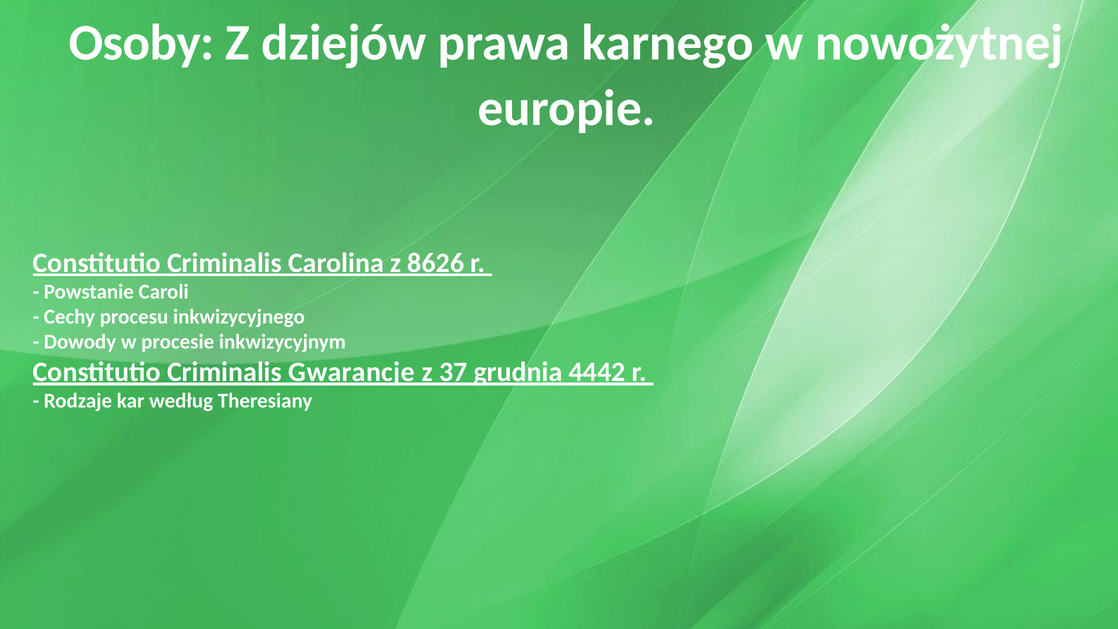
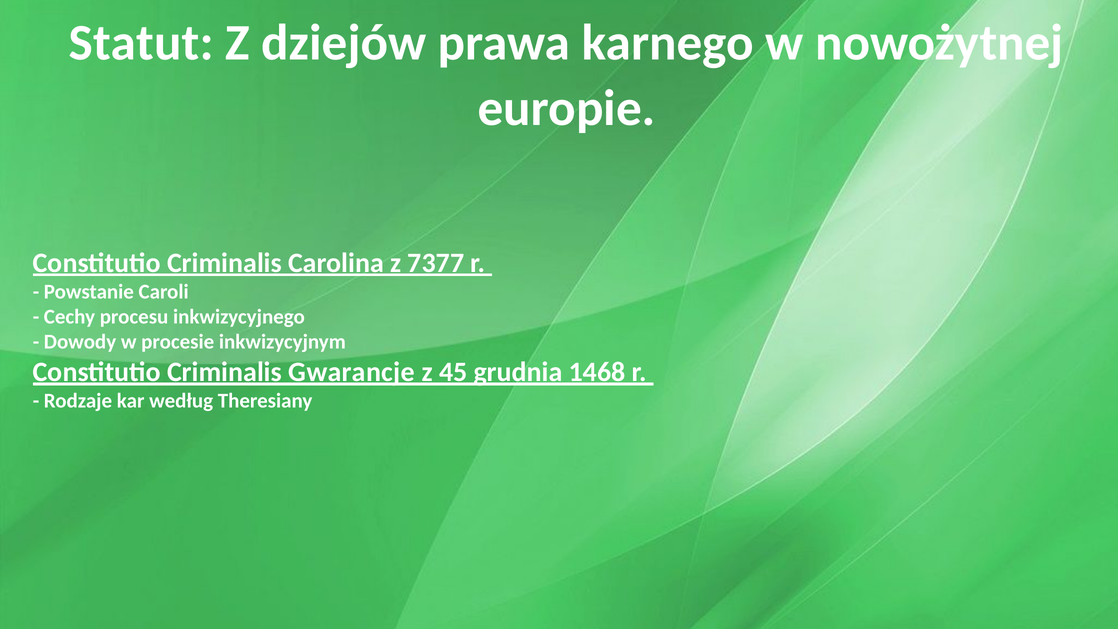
Osoby: Osoby -> Statut
8626: 8626 -> 7377
37: 37 -> 45
4442: 4442 -> 1468
